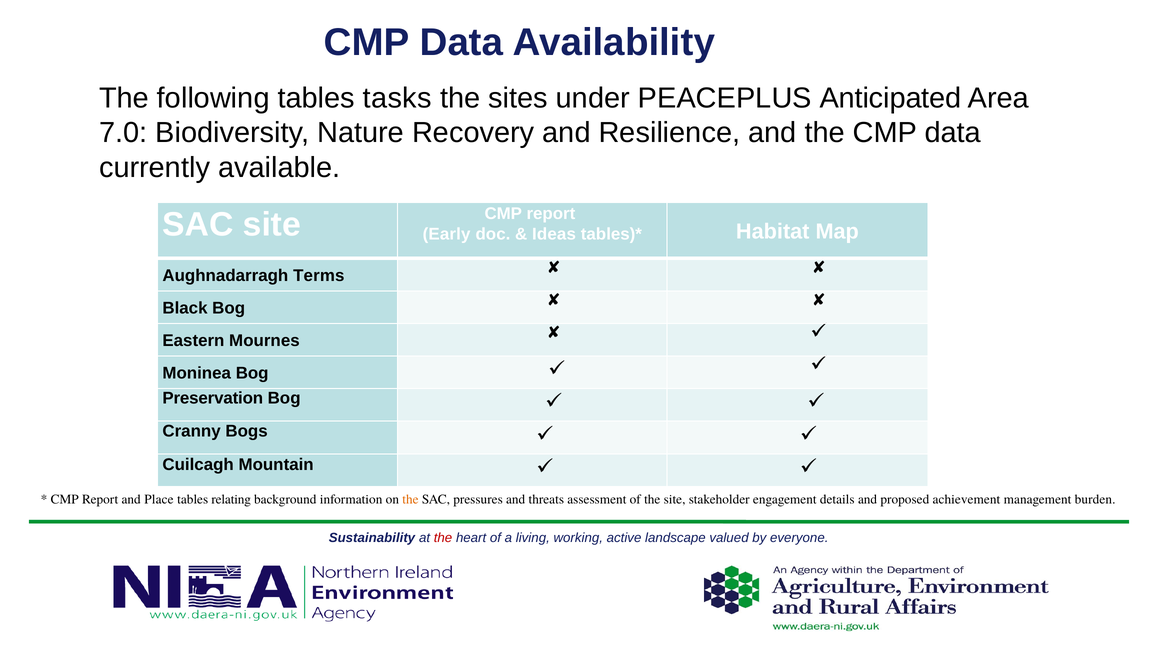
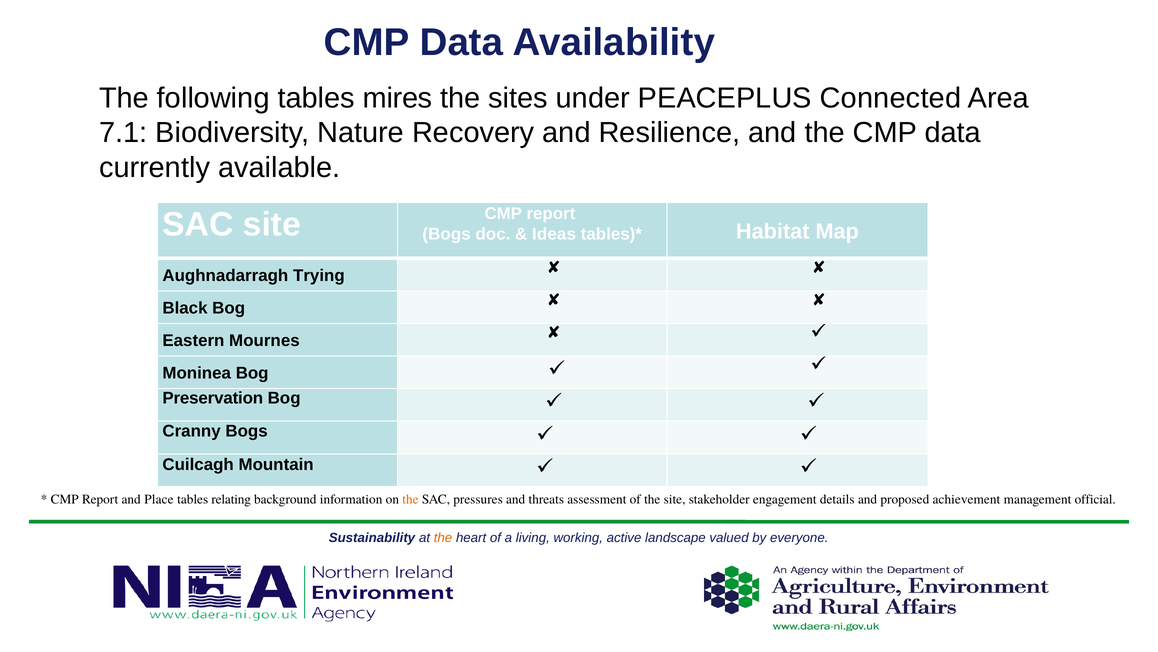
tasks: tasks -> mires
Anticipated: Anticipated -> Connected
7.0: 7.0 -> 7.1
Early at (447, 234): Early -> Bogs
Terms: Terms -> Trying
burden: burden -> official
the at (443, 537) colour: red -> orange
